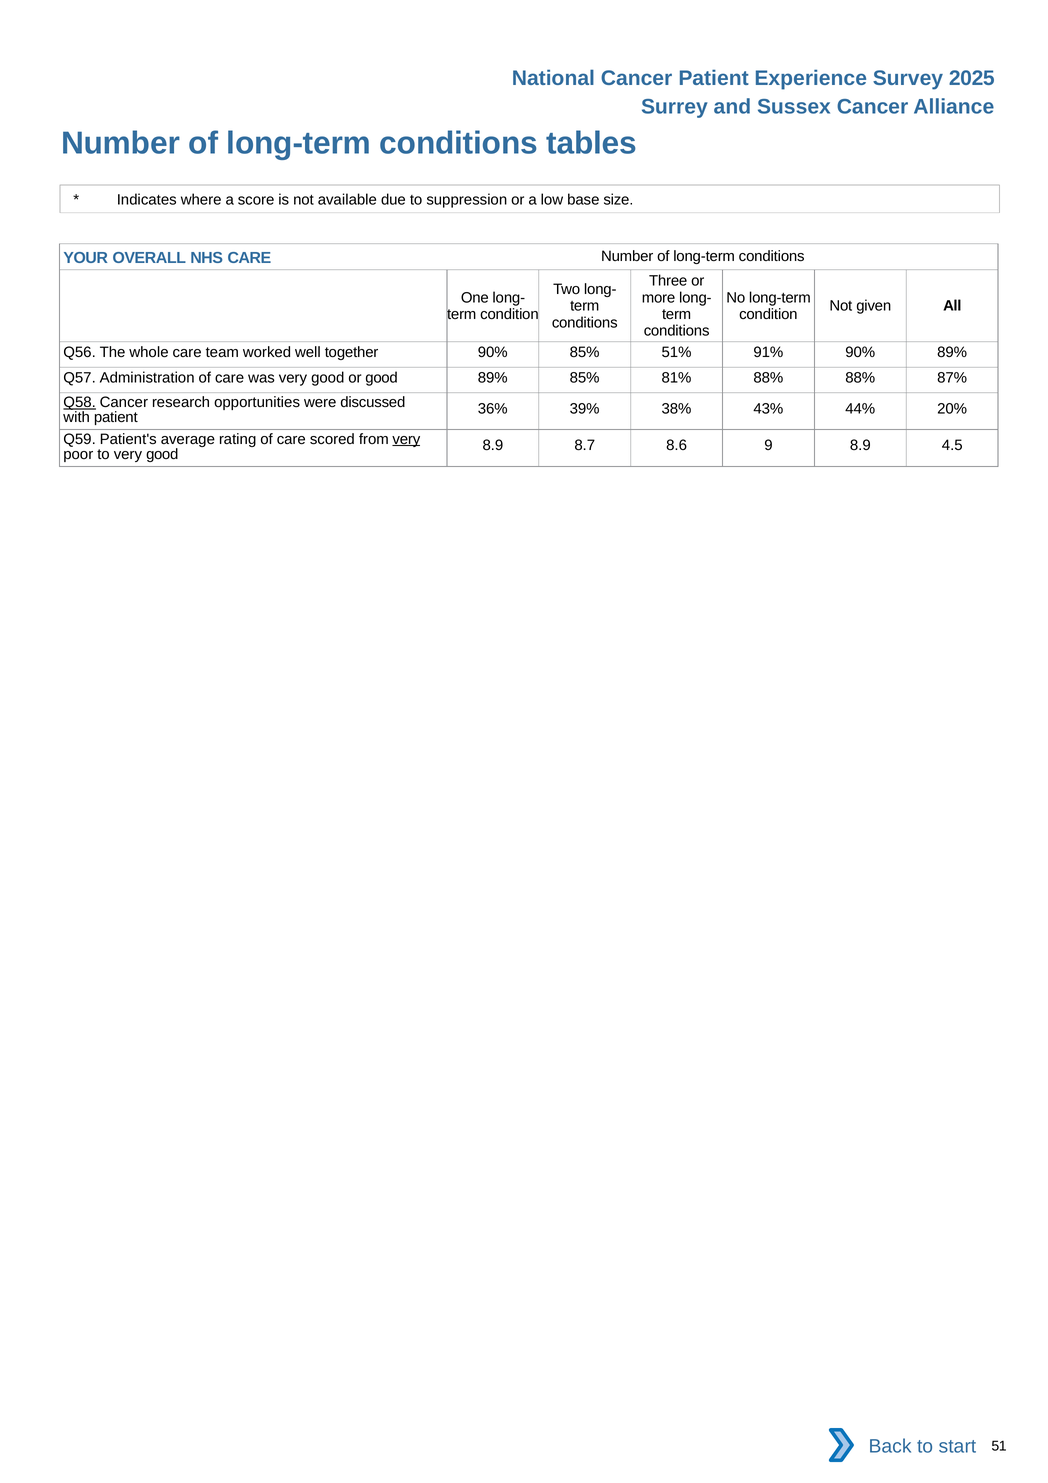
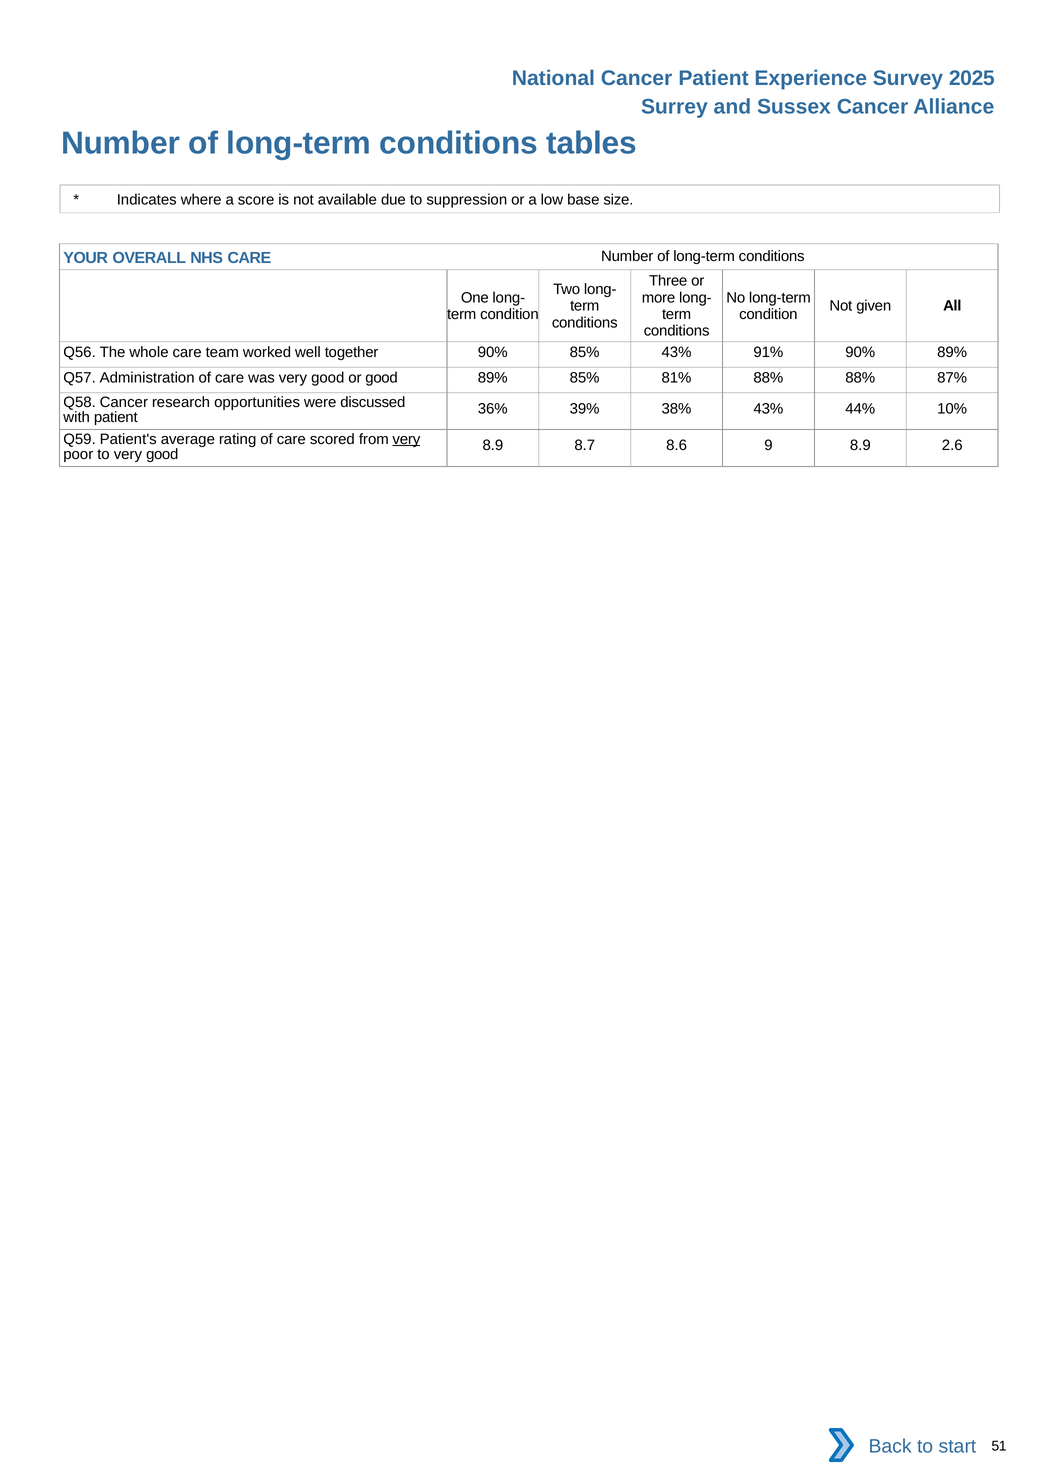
85% 51%: 51% -> 43%
Q58 underline: present -> none
20%: 20% -> 10%
4.5: 4.5 -> 2.6
